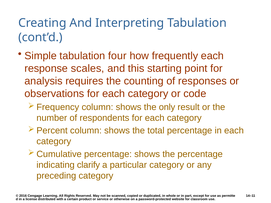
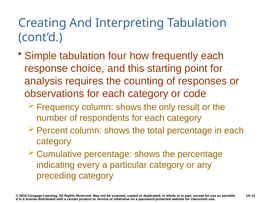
scales: scales -> choice
clarify: clarify -> every
